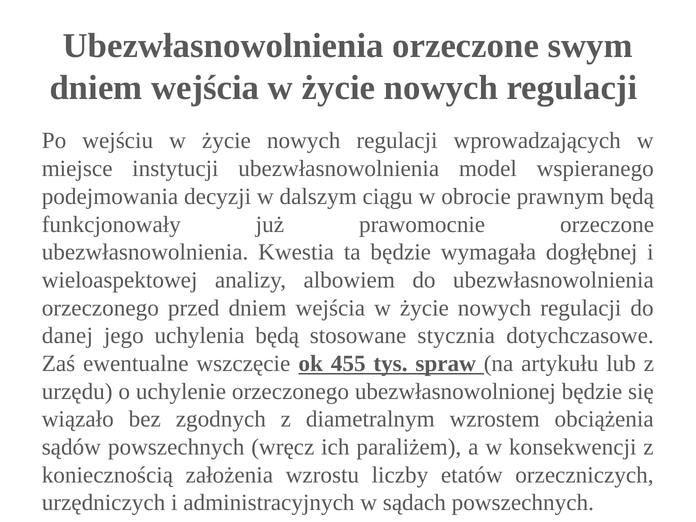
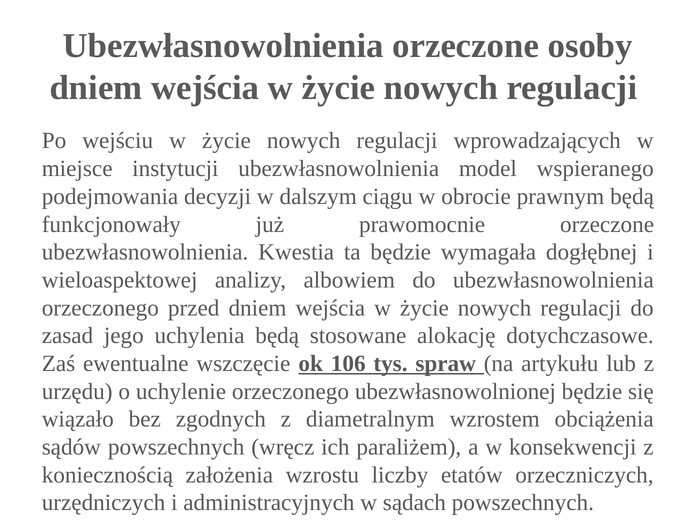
swym: swym -> osoby
danej: danej -> zasad
stycznia: stycznia -> alokację
455: 455 -> 106
